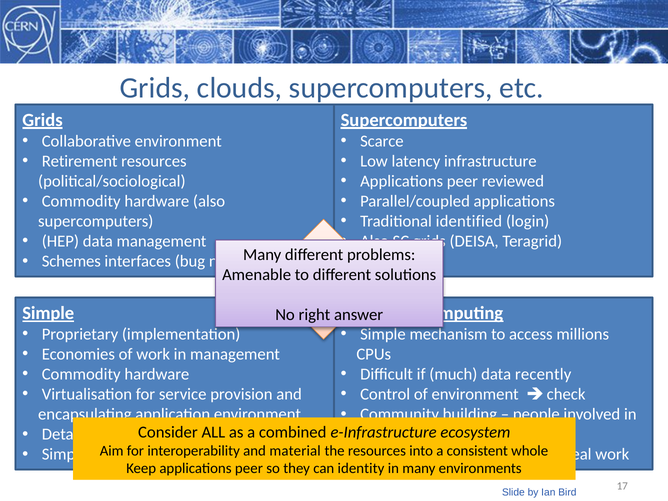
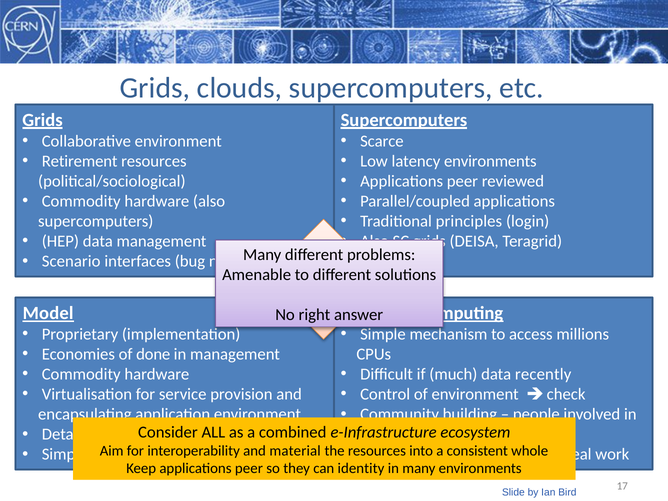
latency infrastructure: infrastructure -> environments
identified: identified -> principles
Schemes: Schemes -> Scenario
Simple at (48, 313): Simple -> Model
of work: work -> done
